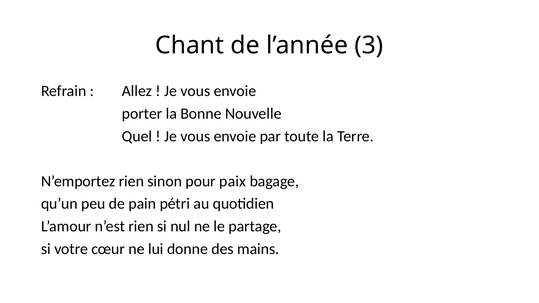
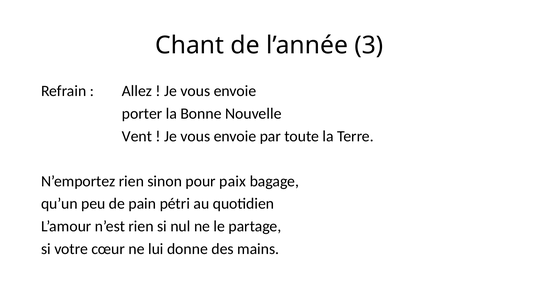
Quel: Quel -> Vent
